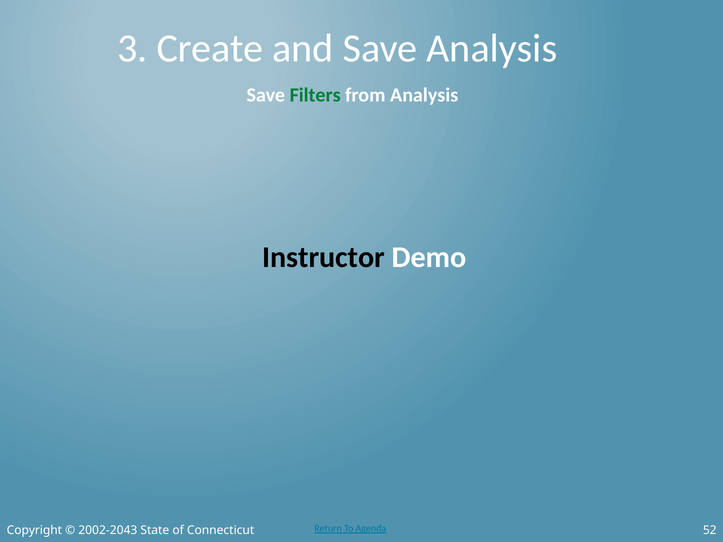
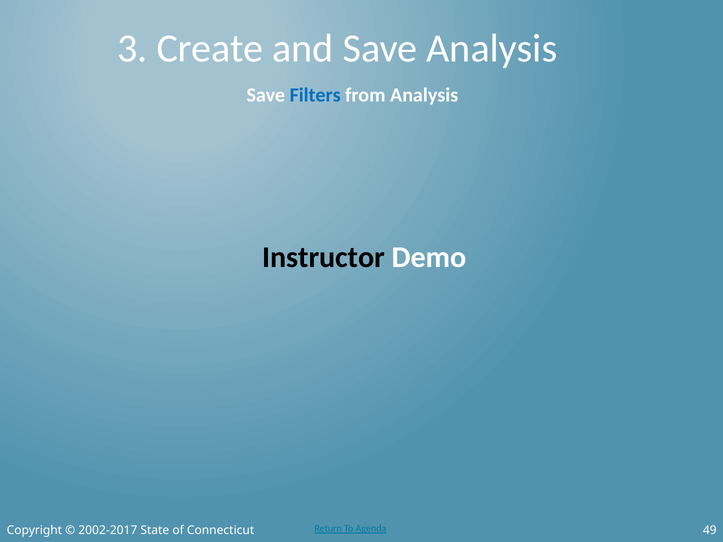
Filters colour: green -> blue
52: 52 -> 49
2002-2043: 2002-2043 -> 2002-2017
